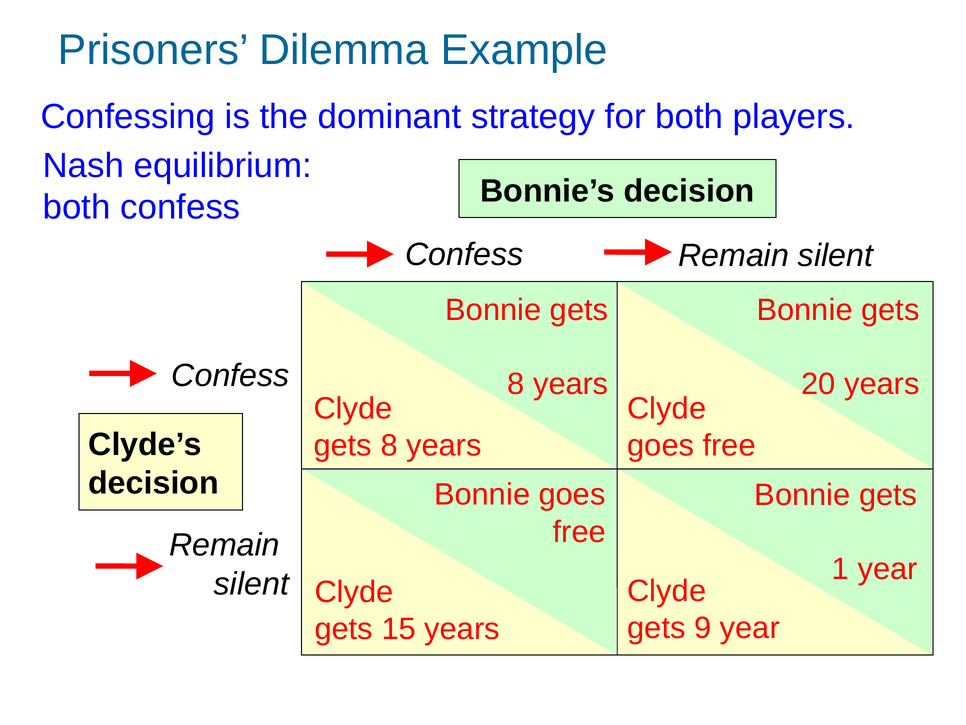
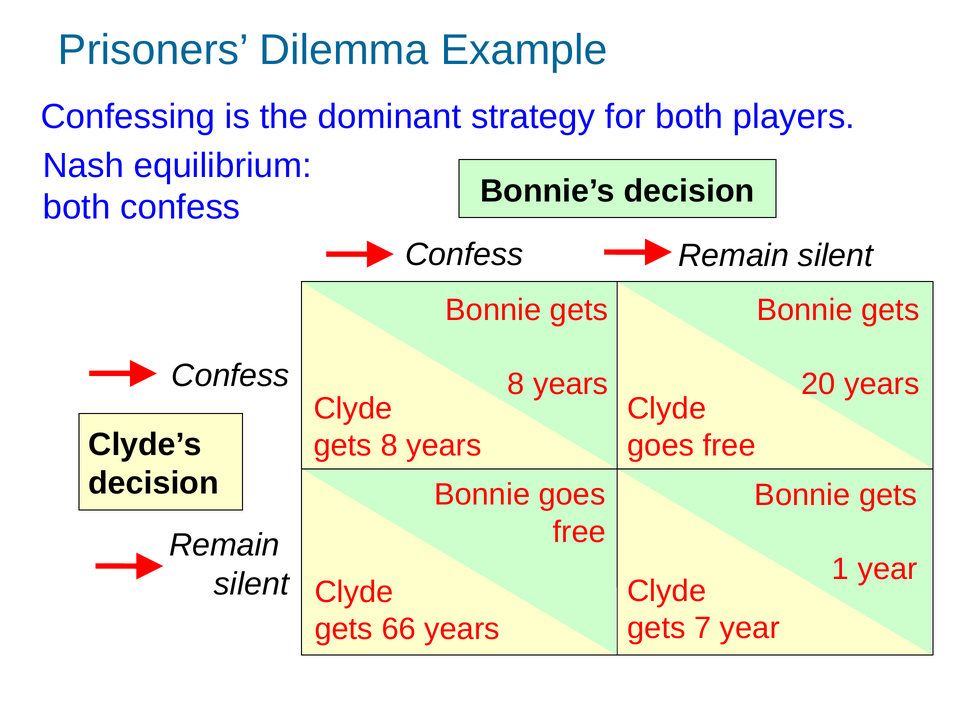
9: 9 -> 7
15: 15 -> 66
